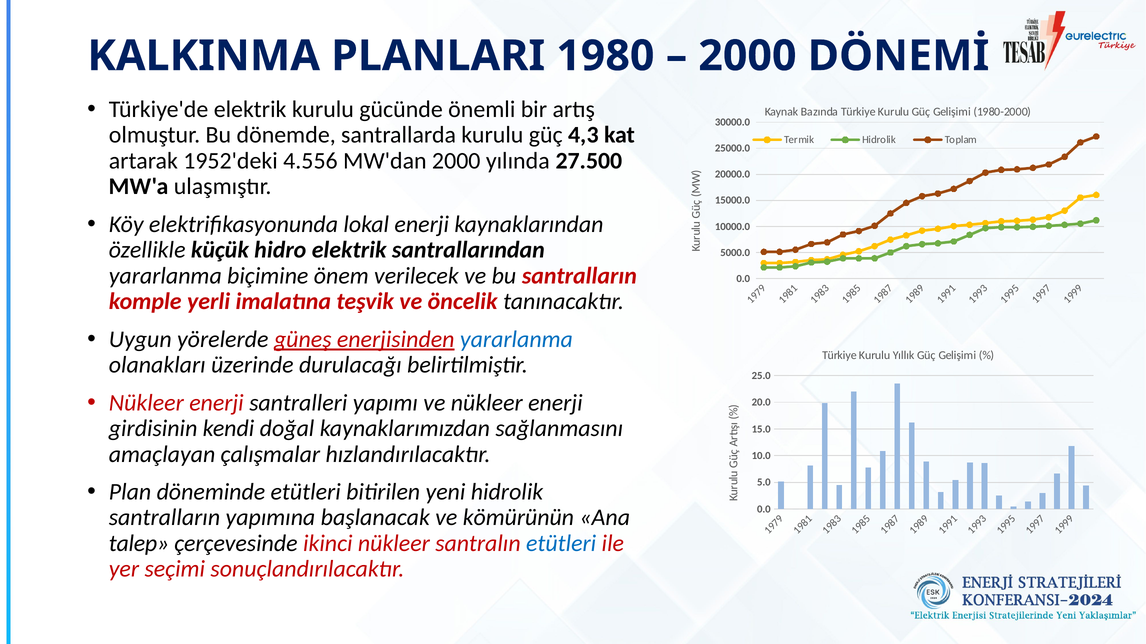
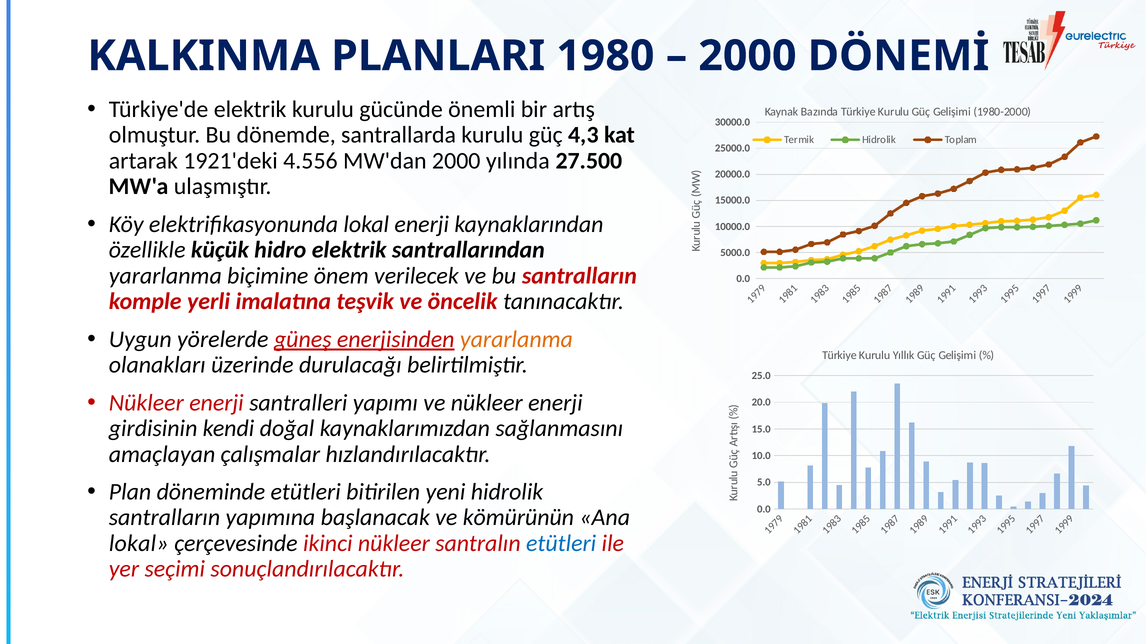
1952'deki: 1952'deki -> 1921'deki
yararlanma at (516, 340) colour: blue -> orange
talep at (139, 544): talep -> lokal
